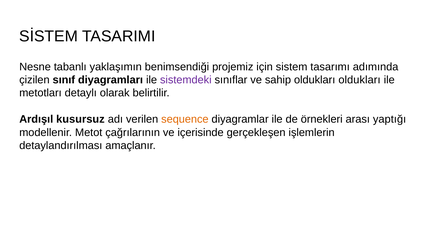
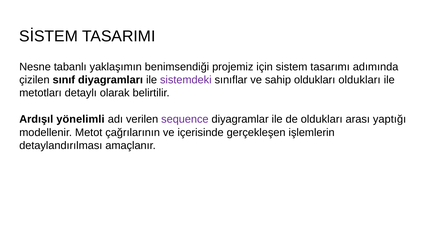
kusursuz: kusursuz -> yönelimli
sequence colour: orange -> purple
de örnekleri: örnekleri -> oldukları
